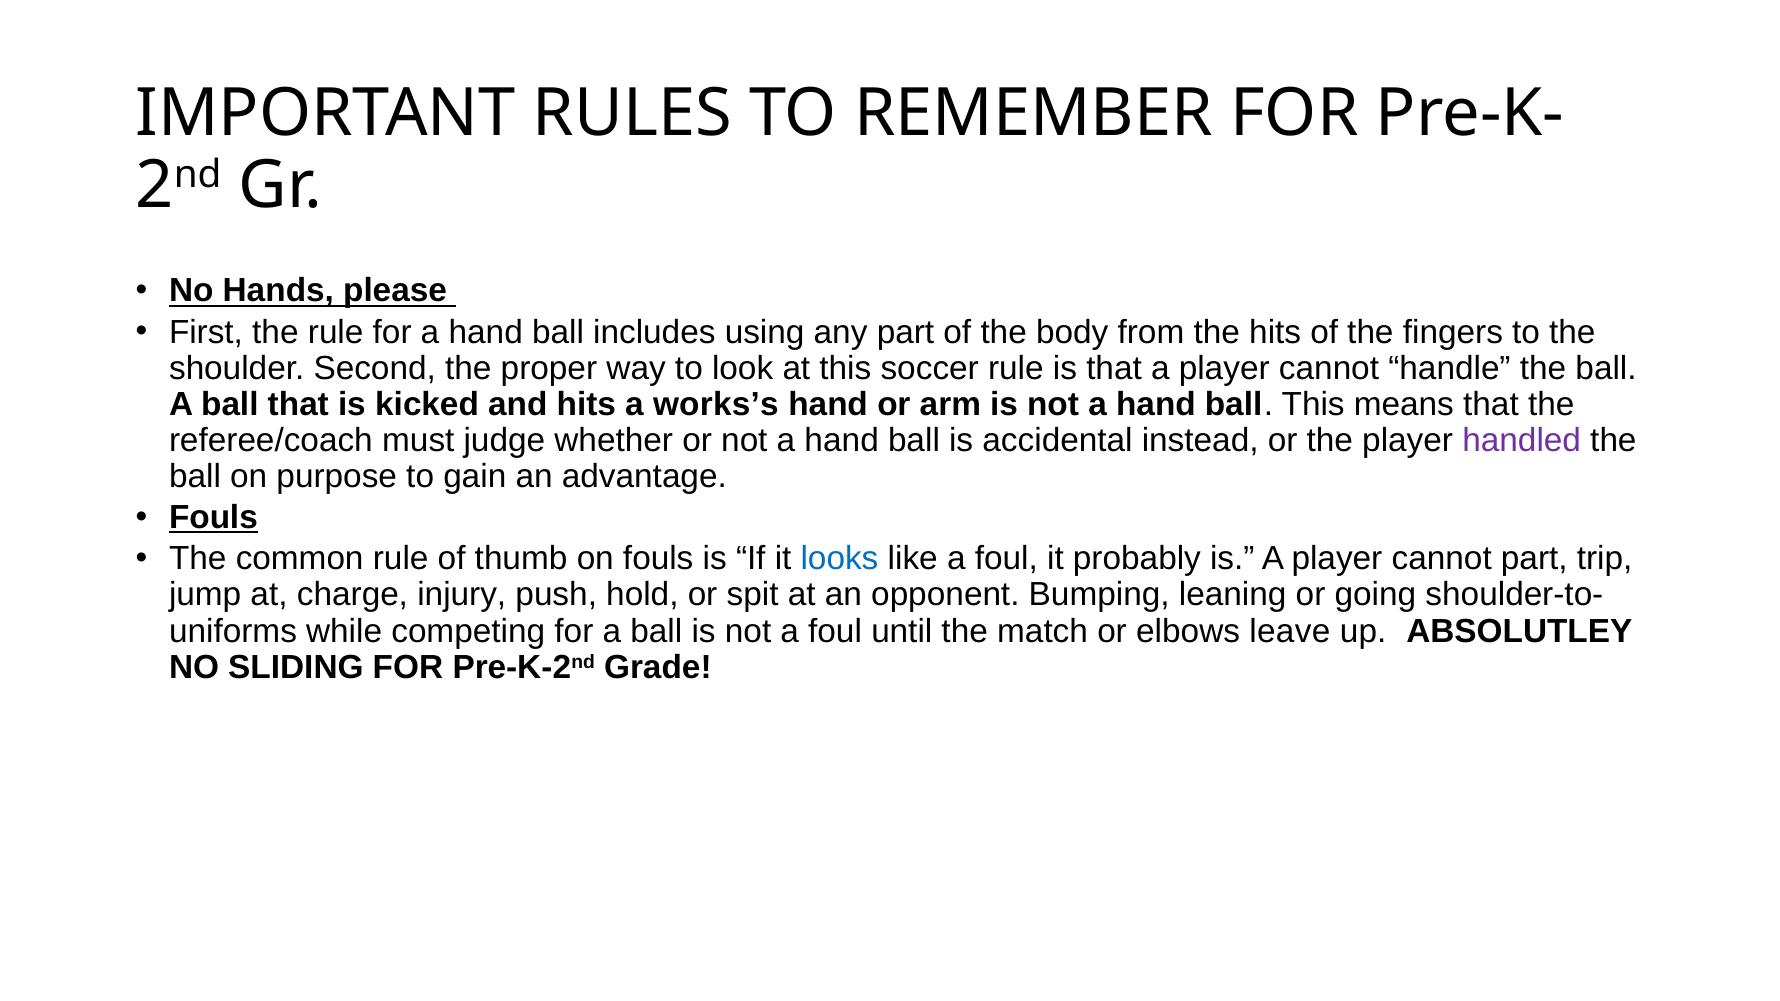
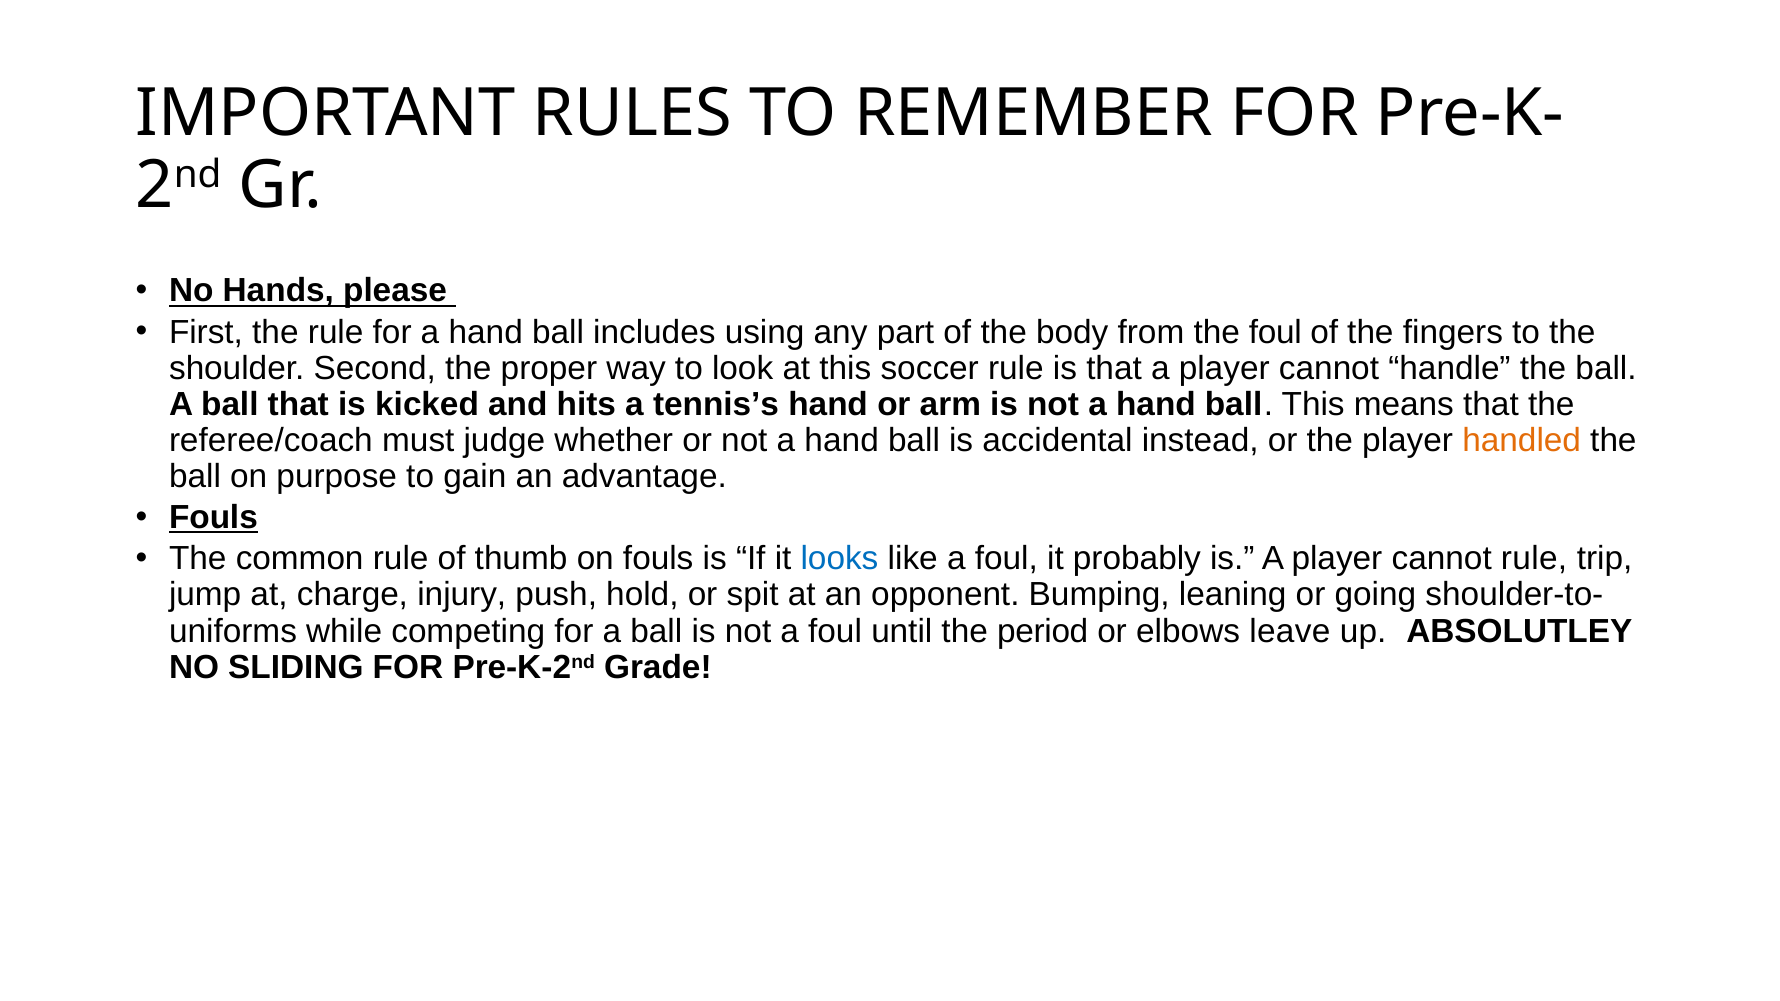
the hits: hits -> foul
works’s: works’s -> tennis’s
handled colour: purple -> orange
cannot part: part -> rule
match: match -> period
